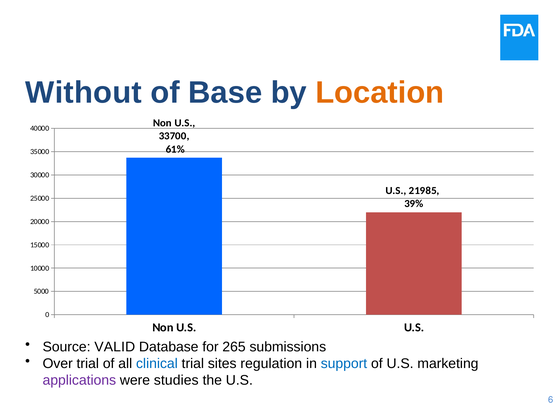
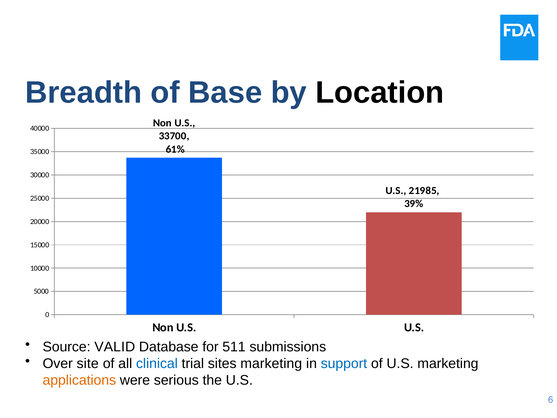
Without: Without -> Breadth
Location colour: orange -> black
265: 265 -> 511
Over trial: trial -> site
sites regulation: regulation -> marketing
applications colour: purple -> orange
studies: studies -> serious
